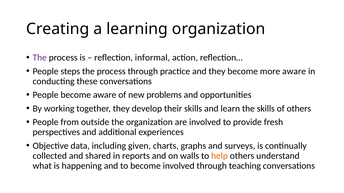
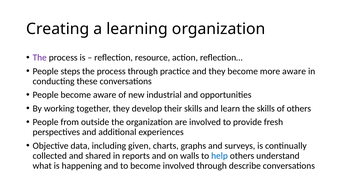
informal: informal -> resource
problems: problems -> industrial
help colour: orange -> blue
teaching: teaching -> describe
